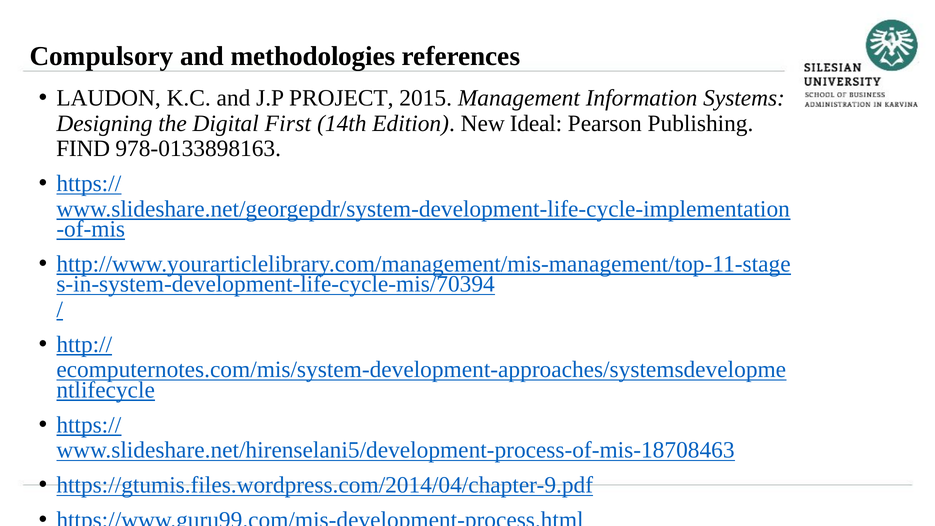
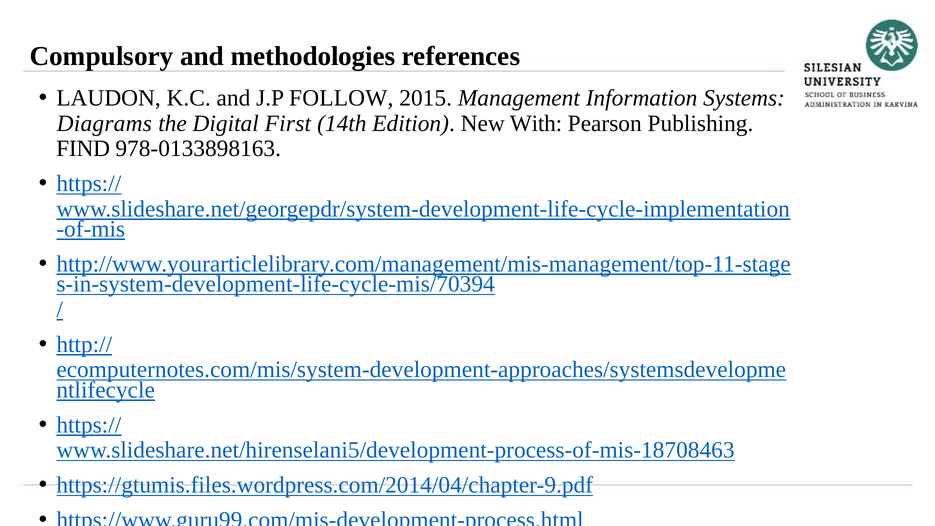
PROJECT: PROJECT -> FOLLOW
Designing: Designing -> Diagrams
Ideal: Ideal -> With
